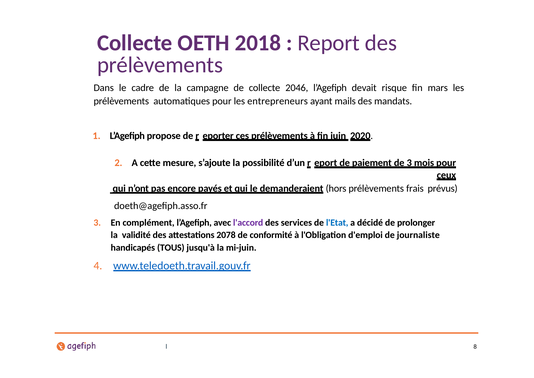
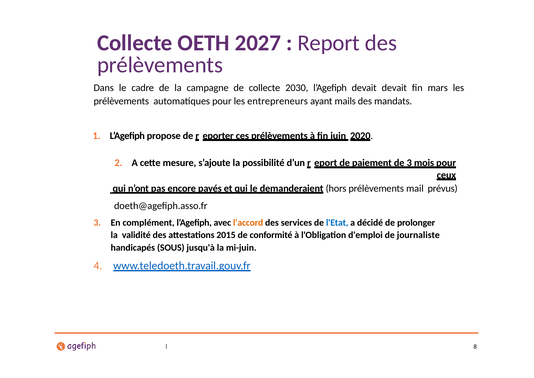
2018: 2018 -> 2027
2046: 2046 -> 2030
devait risque: risque -> devait
frais: frais -> mail
l'accord colour: purple -> orange
2078: 2078 -> 2015
TOUS: TOUS -> SOUS
